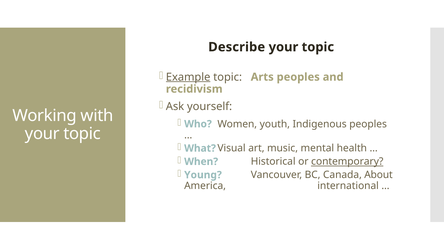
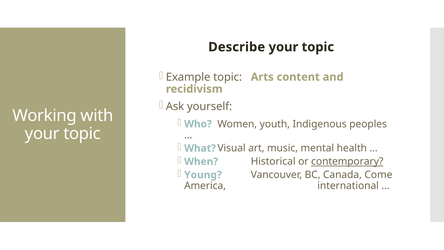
Example underline: present -> none
Arts peoples: peoples -> content
About: About -> Come
